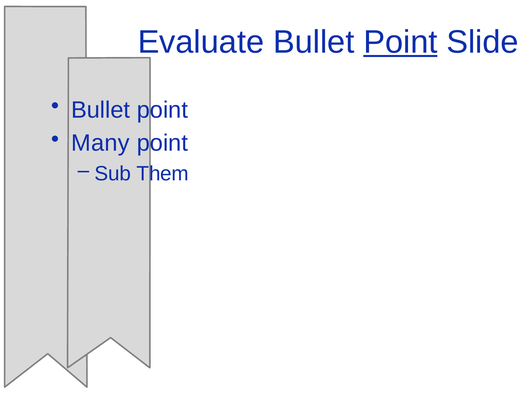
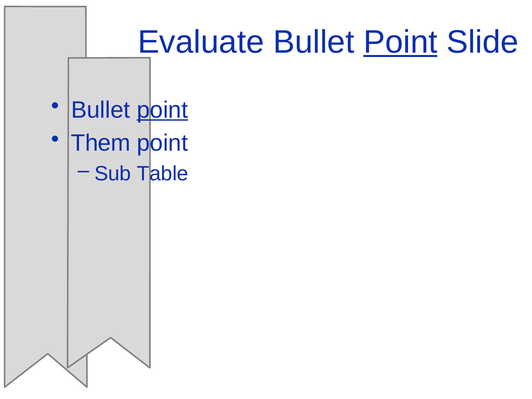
point at (162, 110) underline: none -> present
Many: Many -> Them
Them: Them -> Table
